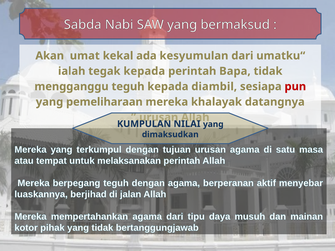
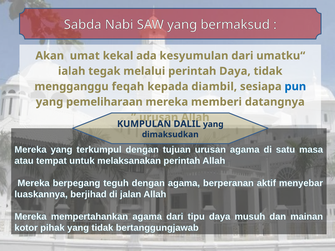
tegak kepada: kepada -> melalui
perintah Bapa: Bapa -> Daya
mengganggu teguh: teguh -> feqah
pun colour: red -> blue
khalayak: khalayak -> memberi
NILAI: NILAI -> DALIL
